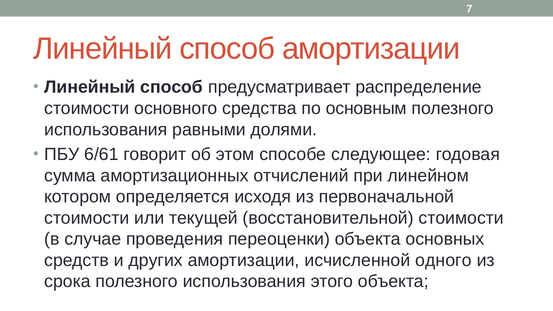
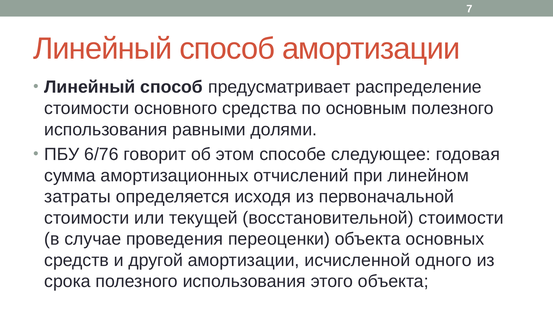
6/61: 6/61 -> 6/76
котором: котором -> затраты
других: других -> другой
